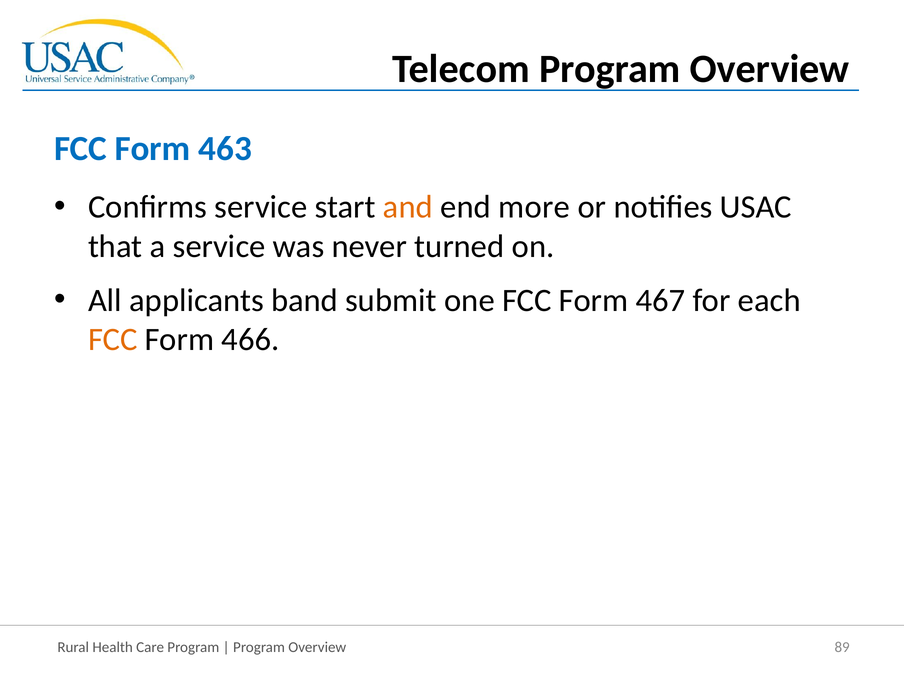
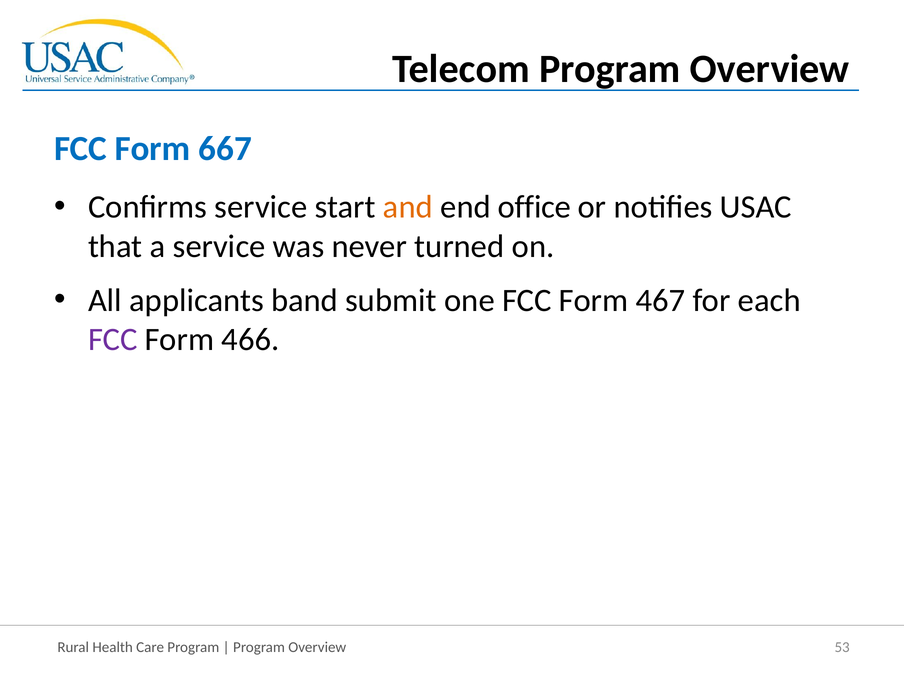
463: 463 -> 667
more: more -> office
FCC at (113, 340) colour: orange -> purple
89: 89 -> 53
